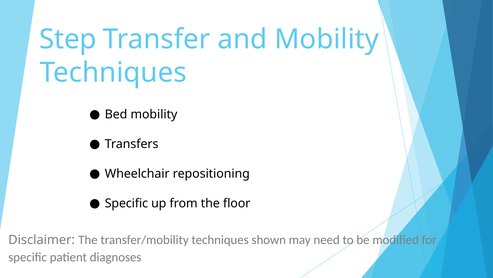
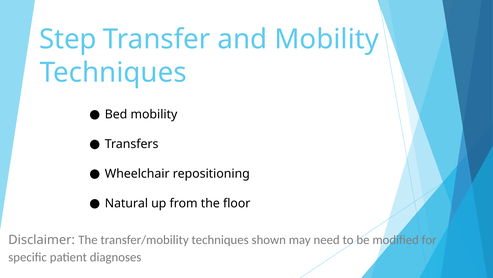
Specific at (126, 203): Specific -> Natural
